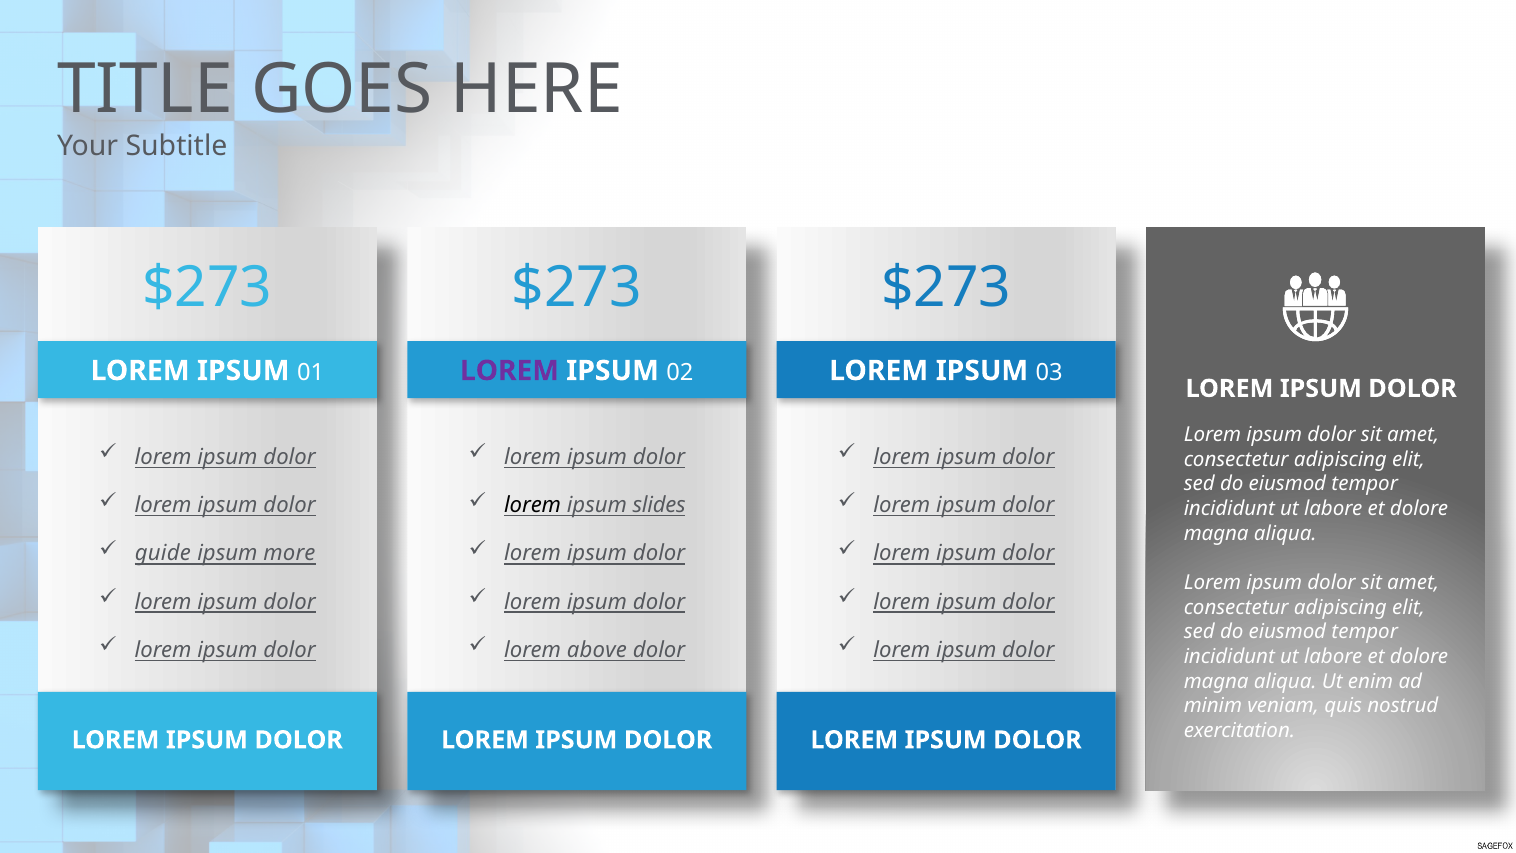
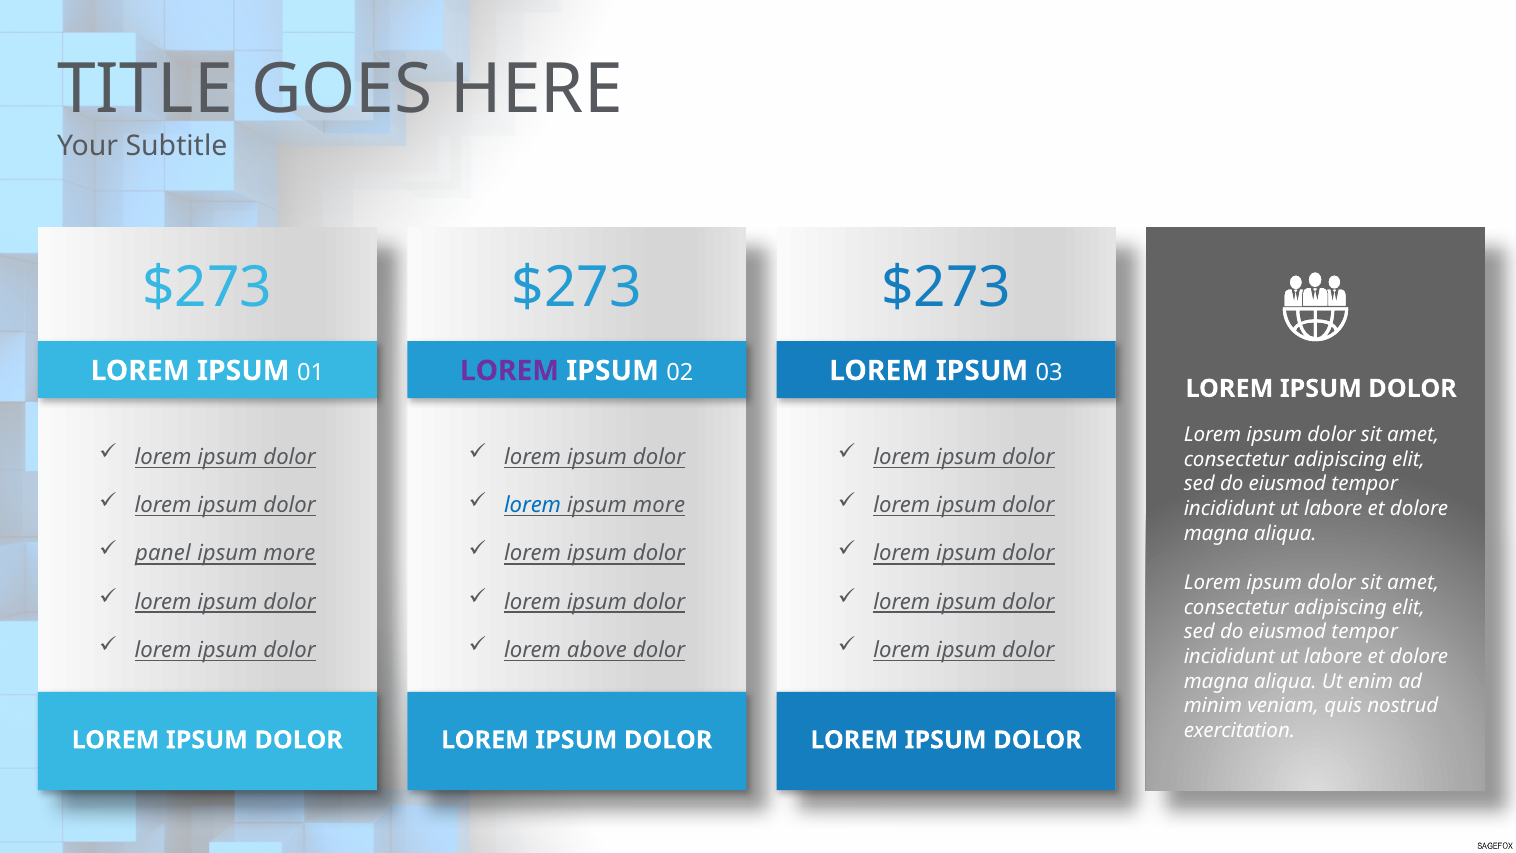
lorem at (533, 505) colour: black -> blue
slides at (659, 505): slides -> more
guide: guide -> panel
